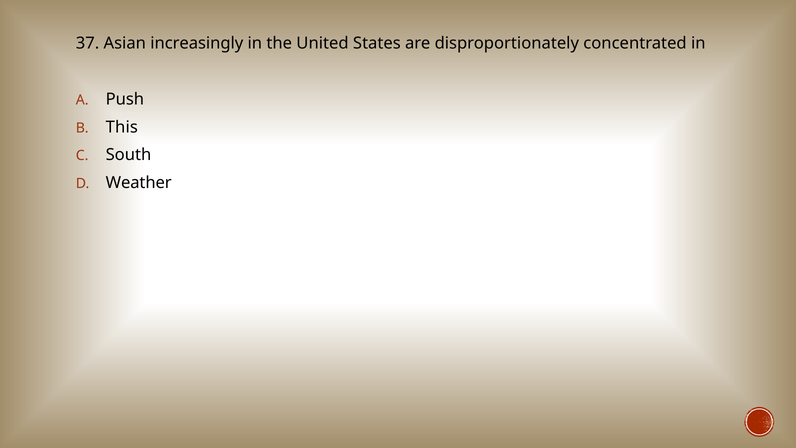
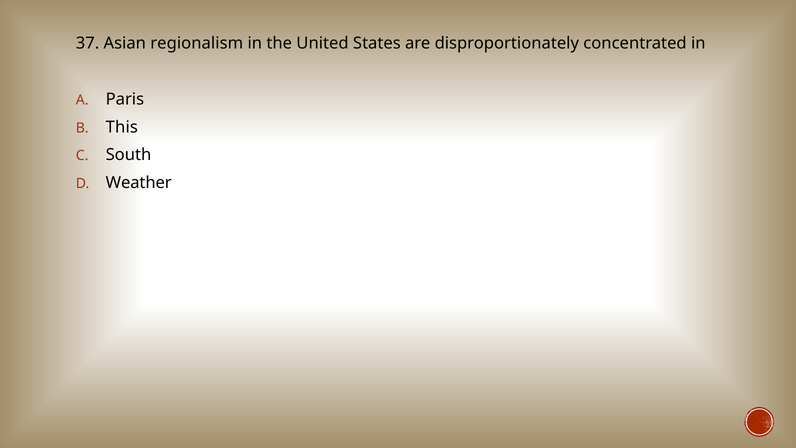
increasingly: increasingly -> regionalism
Push: Push -> Paris
